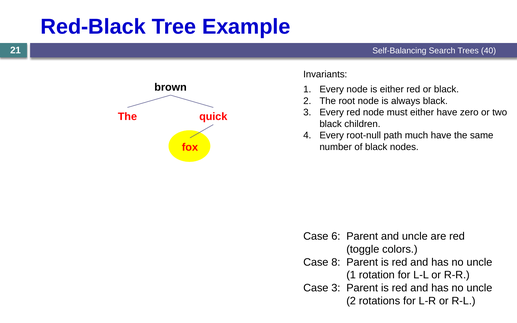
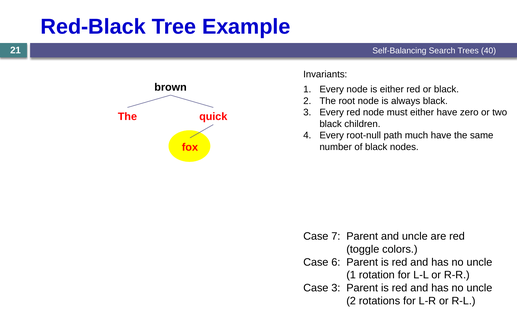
6: 6 -> 7
8: 8 -> 6
